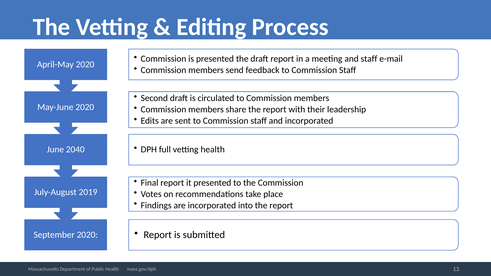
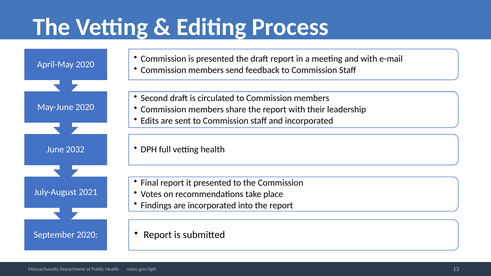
and staff: staff -> with
2040: 2040 -> 2032
2019: 2019 -> 2021
